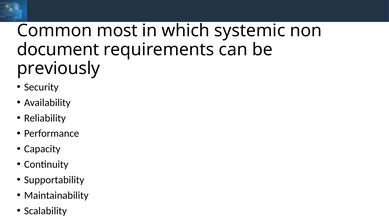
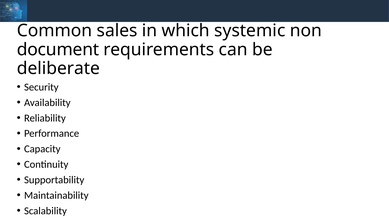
most: most -> sales
previously: previously -> deliberate
